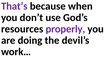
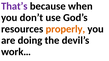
properly colour: purple -> orange
